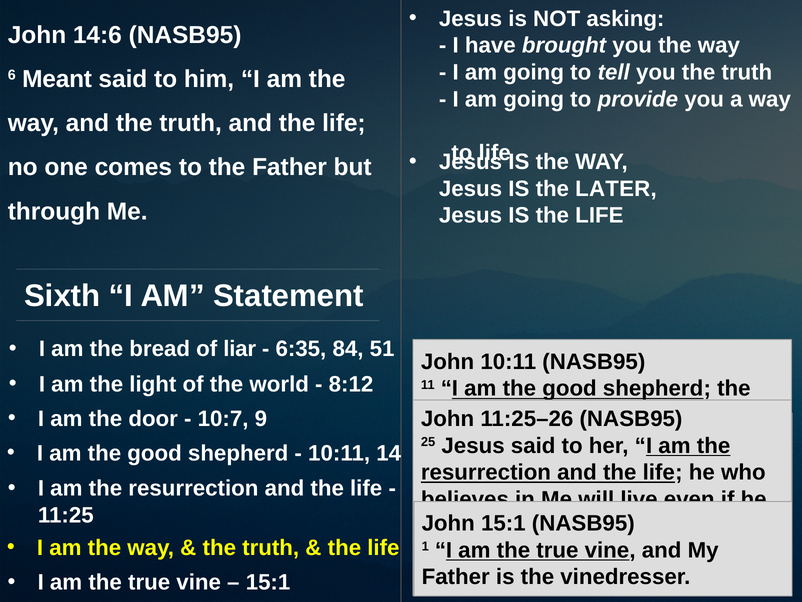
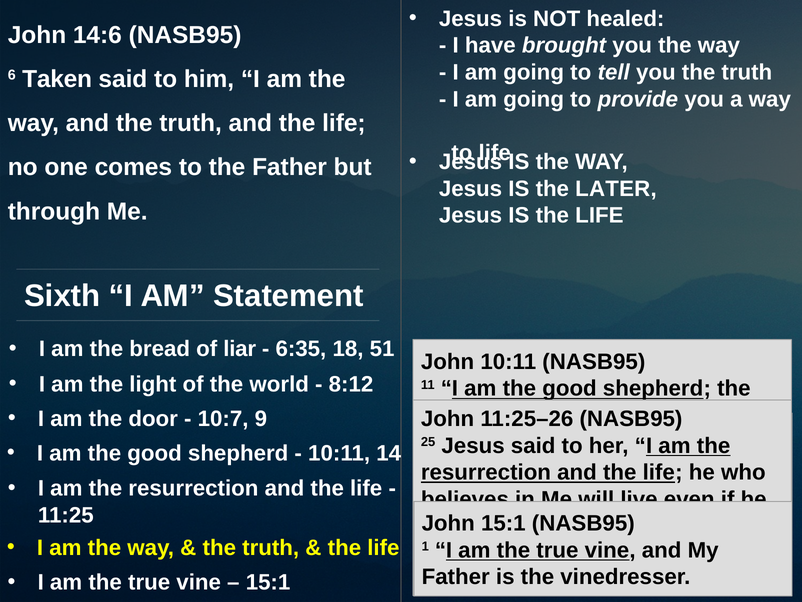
asking: asking -> healed
Meant: Meant -> Taken
84: 84 -> 18
